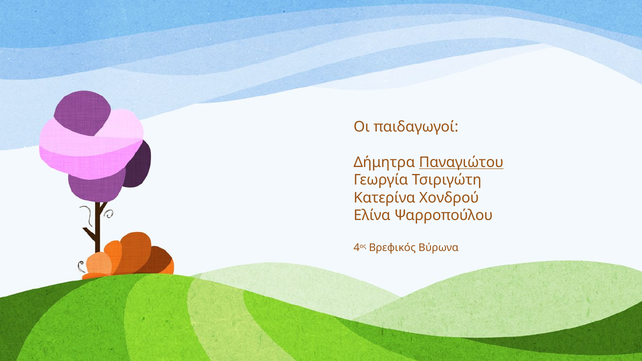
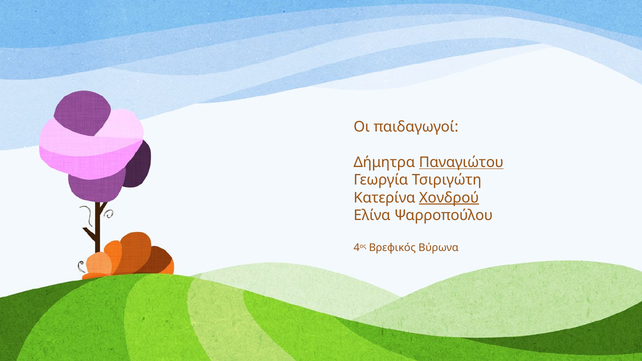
Χονδρού underline: none -> present
